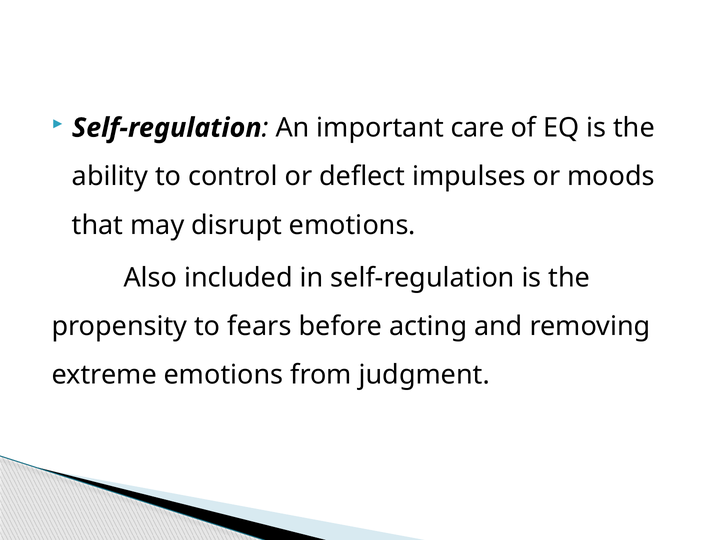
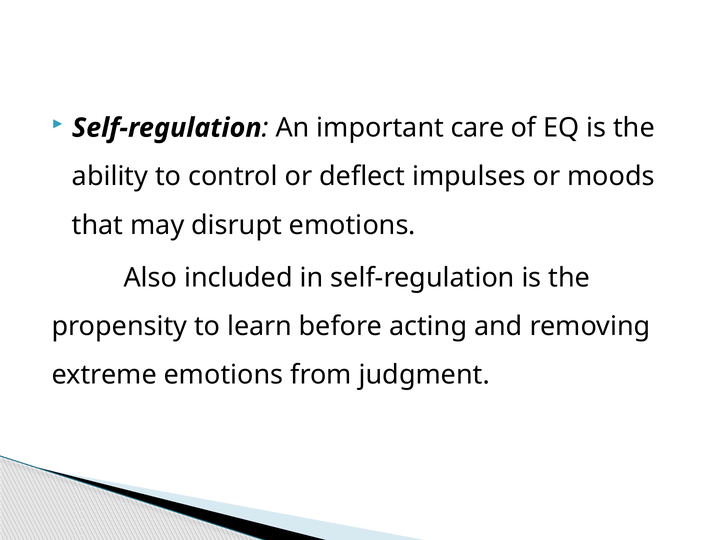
fears: fears -> learn
